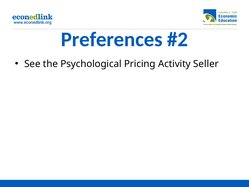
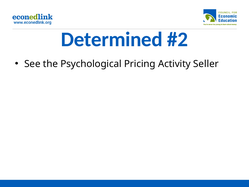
Preferences: Preferences -> Determined
